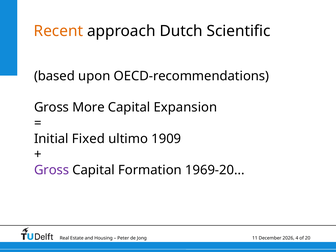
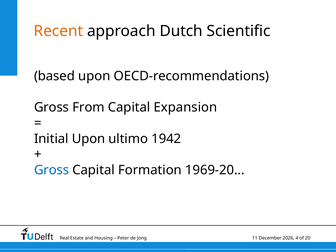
More: More -> From
Initial Fixed: Fixed -> Upon
1909: 1909 -> 1942
Gross at (52, 170) colour: purple -> blue
